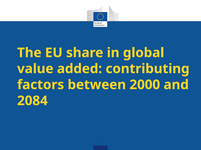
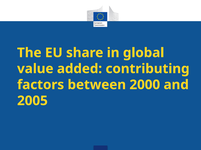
2084: 2084 -> 2005
